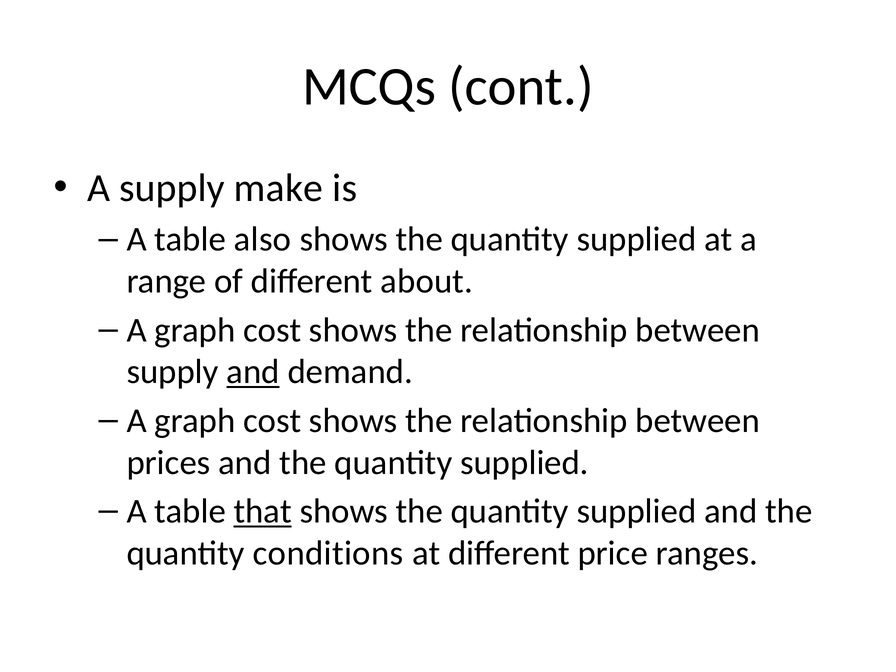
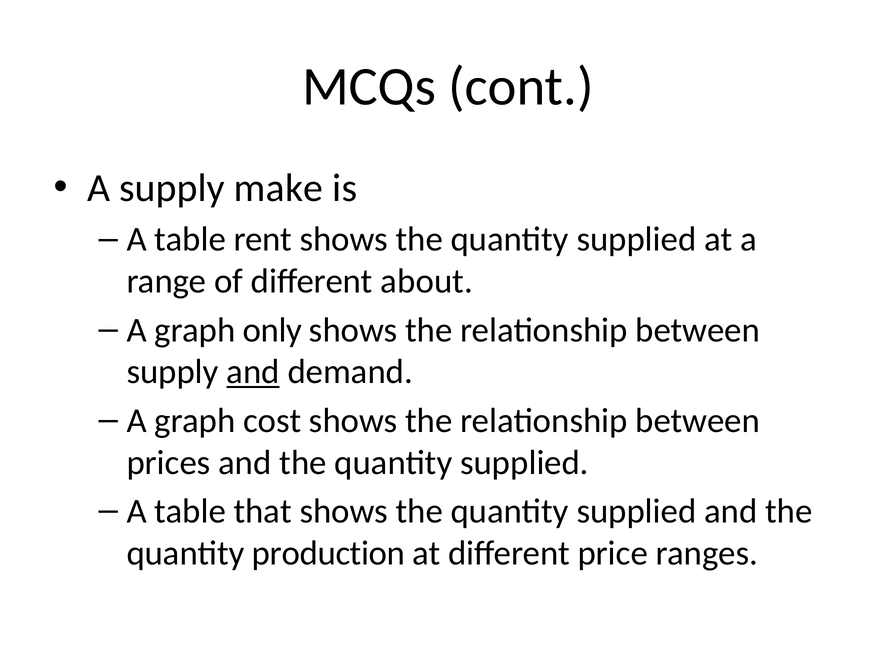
also: also -> rent
cost at (272, 330): cost -> only
that underline: present -> none
conditions: conditions -> production
